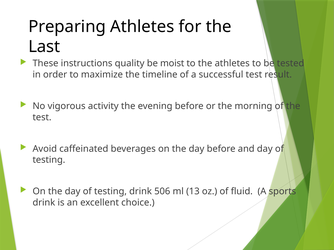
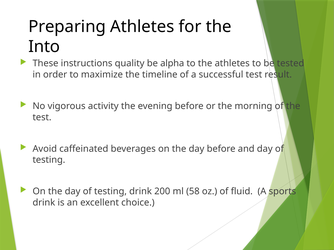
Last: Last -> Into
moist: moist -> alpha
506: 506 -> 200
13: 13 -> 58
